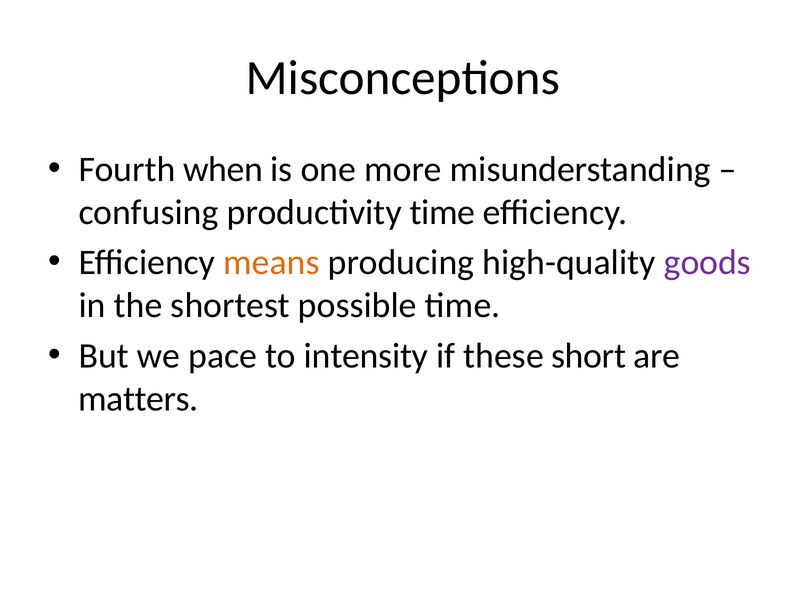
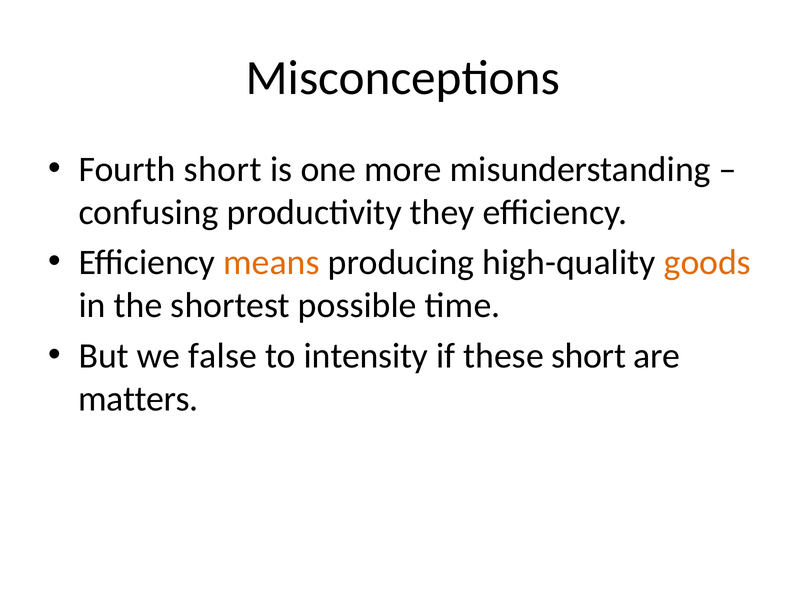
Fourth when: when -> short
productivity time: time -> they
goods colour: purple -> orange
pace: pace -> false
